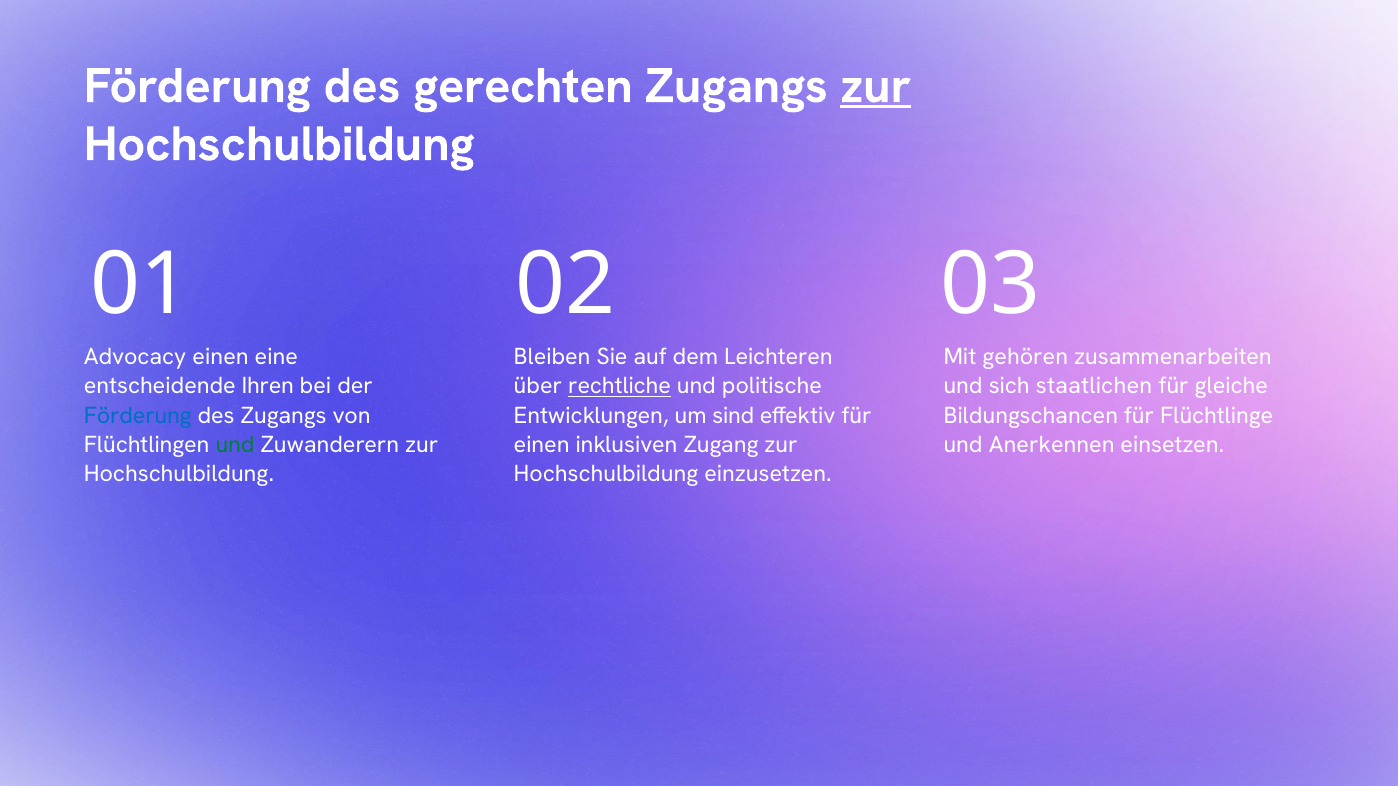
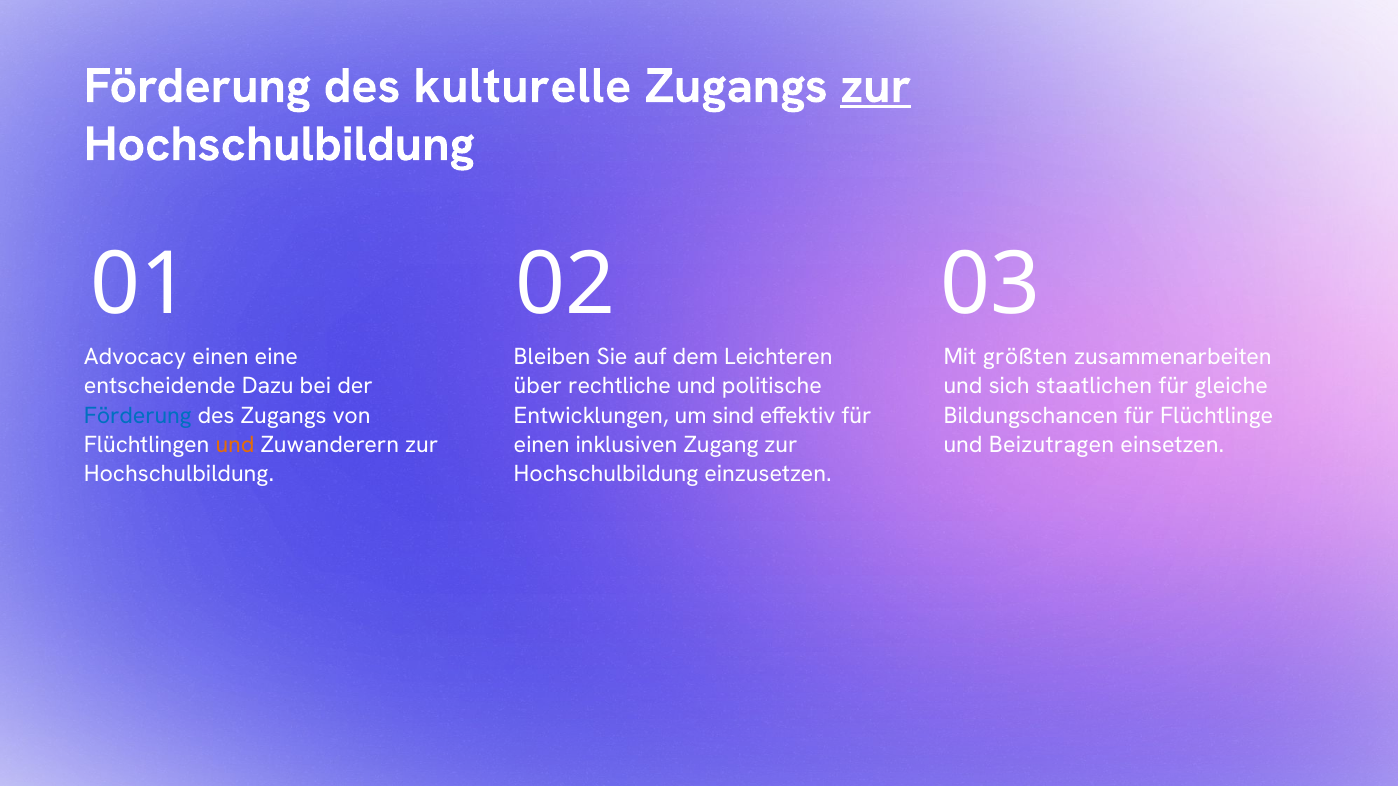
gerechten: gerechten -> kulturelle
gehören: gehören -> größten
Ihren: Ihren -> Dazu
rechtliche underline: present -> none
und at (235, 445) colour: green -> orange
Anerkennen: Anerkennen -> Beizutragen
